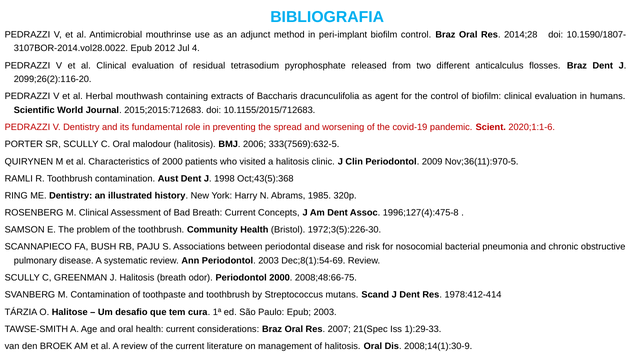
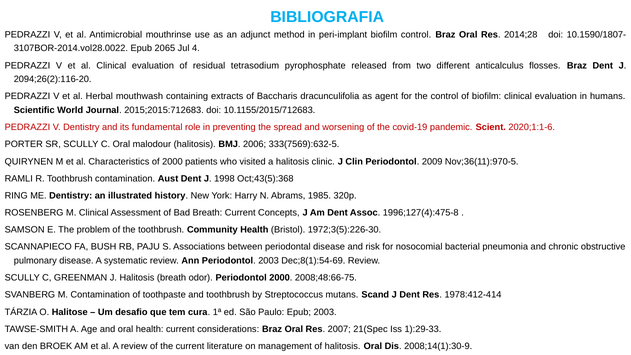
2012: 2012 -> 2065
2099;26(2):116-20: 2099;26(2):116-20 -> 2094;26(2):116-20
